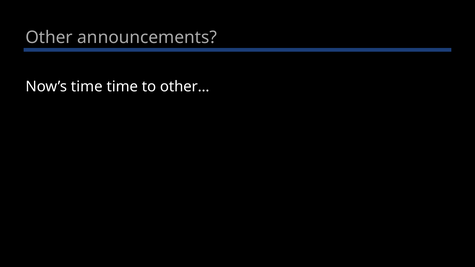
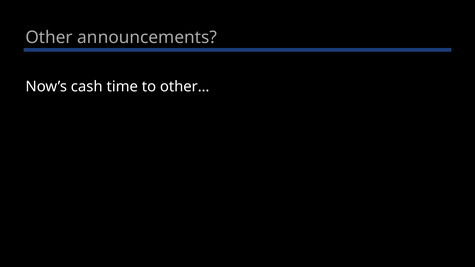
Now’s time: time -> cash
